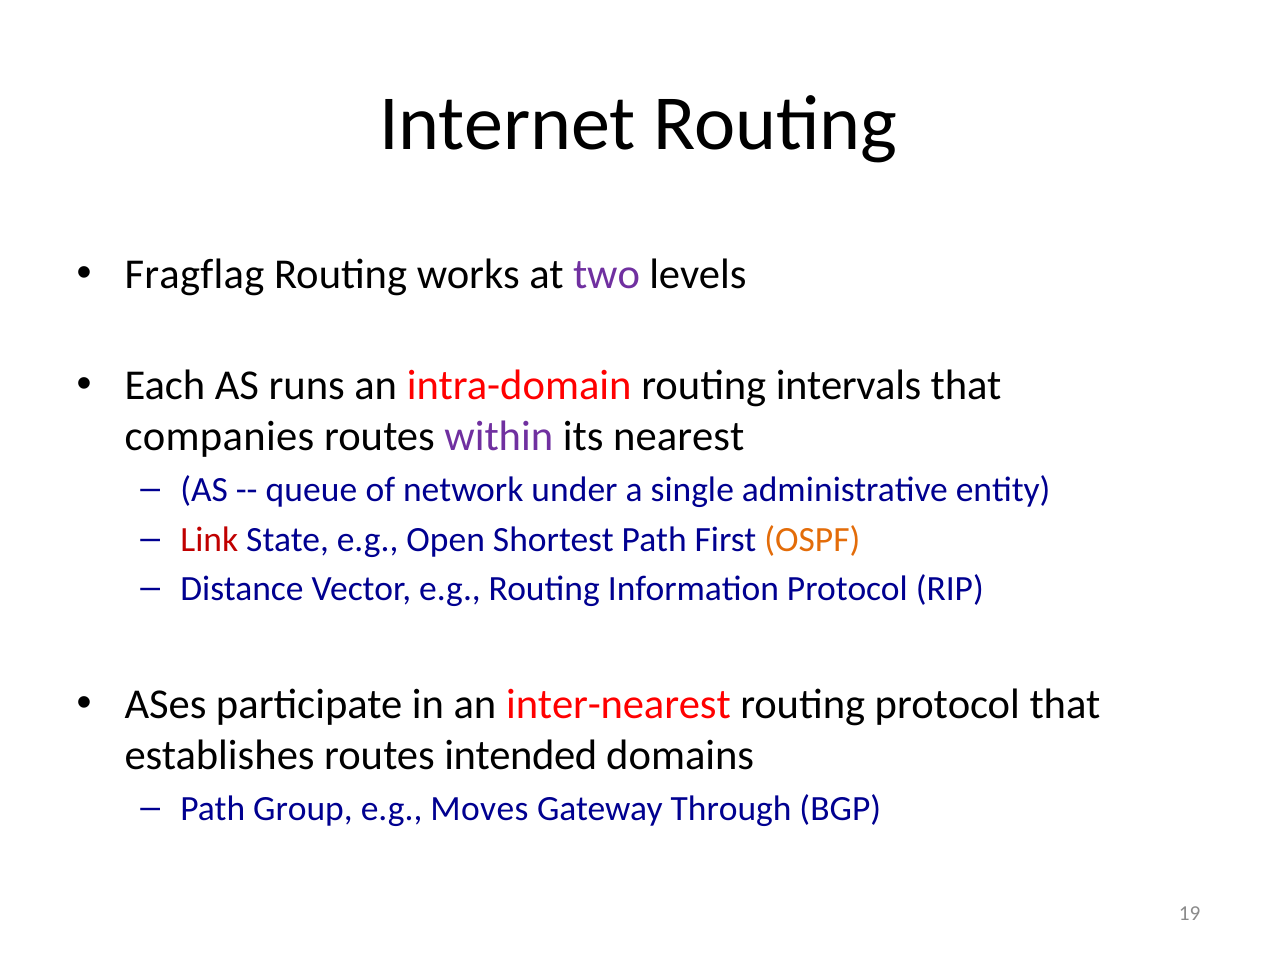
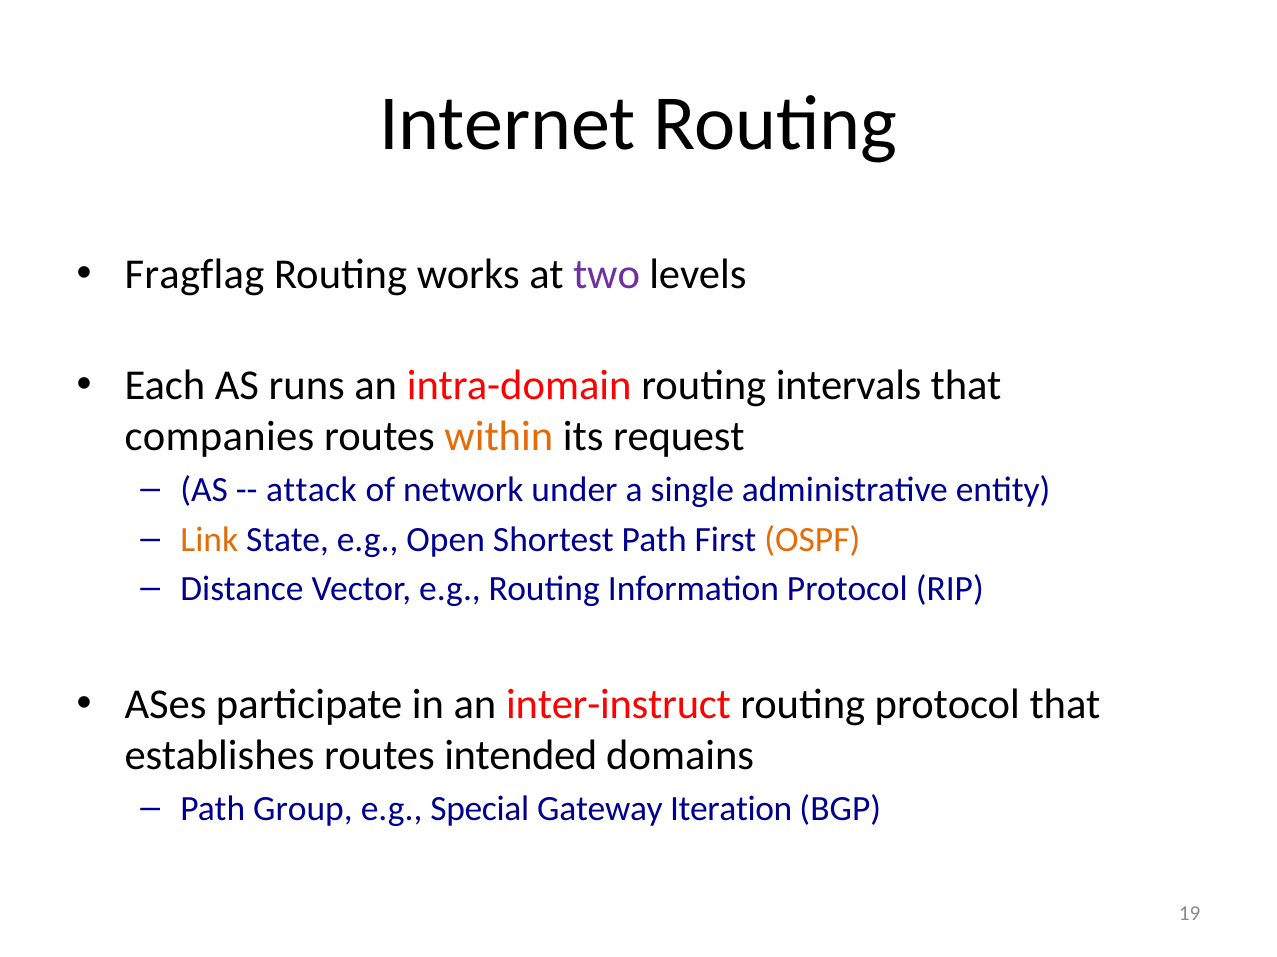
within colour: purple -> orange
nearest: nearest -> request
queue: queue -> attack
Link colour: red -> orange
inter-nearest: inter-nearest -> inter-instruct
Moves: Moves -> Special
Through: Through -> Iteration
